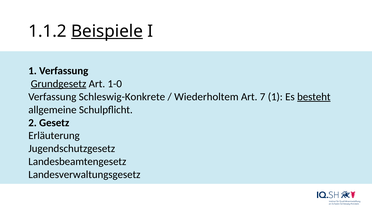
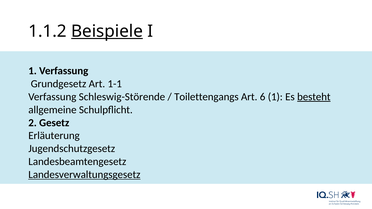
Grundgesetz underline: present -> none
1-0: 1-0 -> 1-1
Schleswig-Konkrete: Schleswig-Konkrete -> Schleswig-Störende
Wiederholtem: Wiederholtem -> Toilettengangs
7: 7 -> 6
Landesverwaltungsgesetz underline: none -> present
